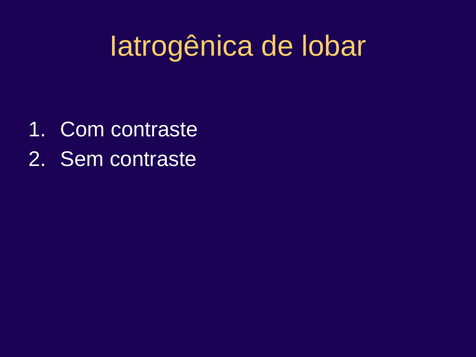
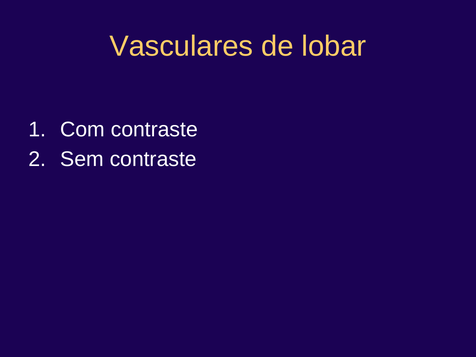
Iatrogênica: Iatrogênica -> Vasculares
